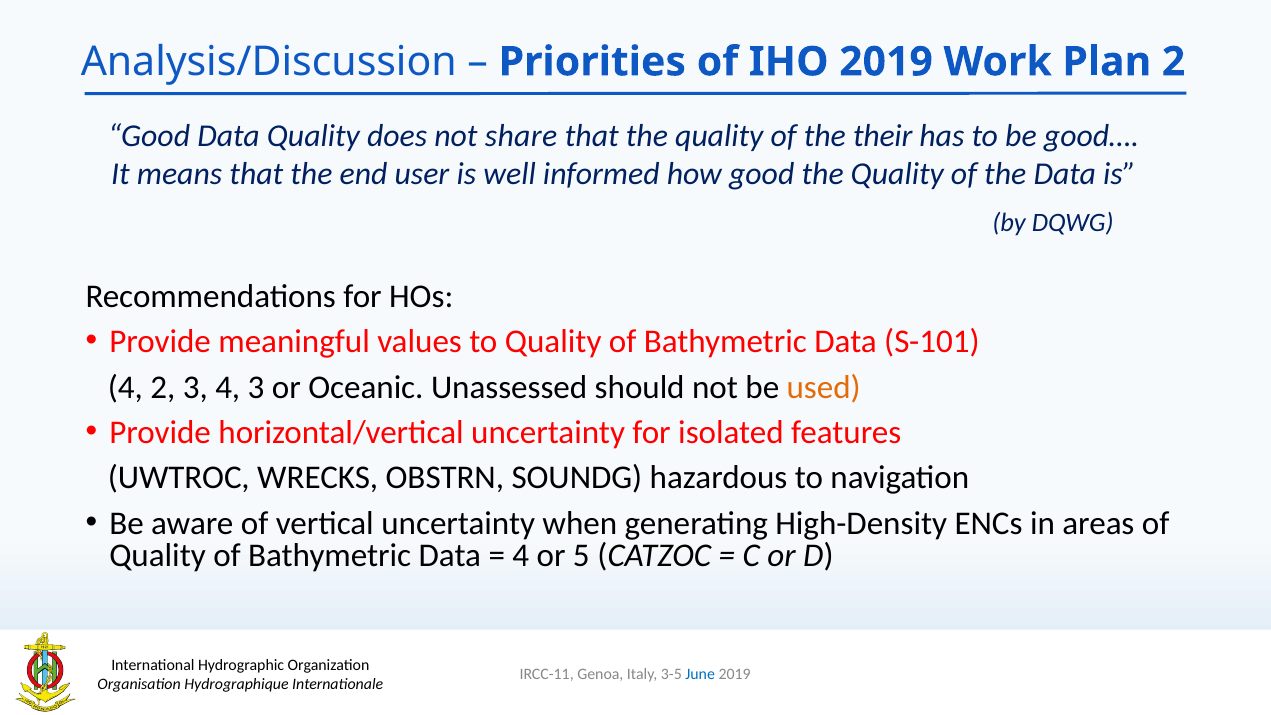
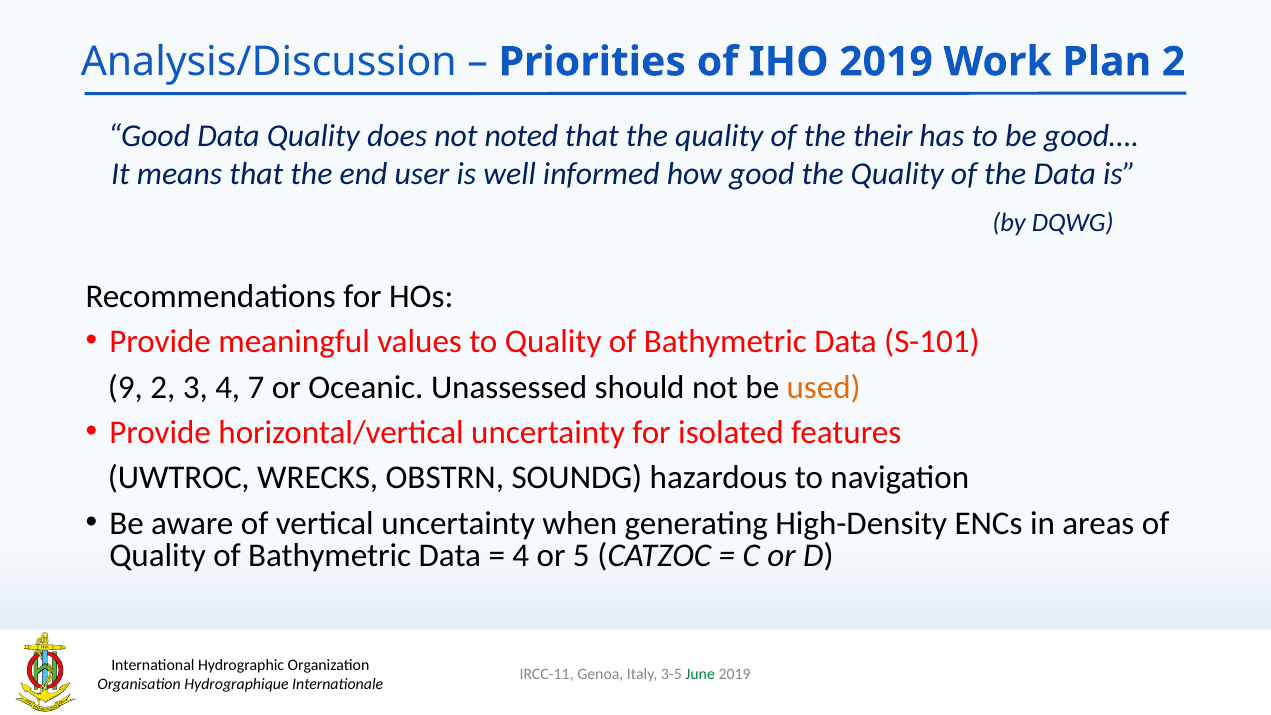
share: share -> noted
4 at (125, 387): 4 -> 9
4 3: 3 -> 7
June colour: blue -> green
